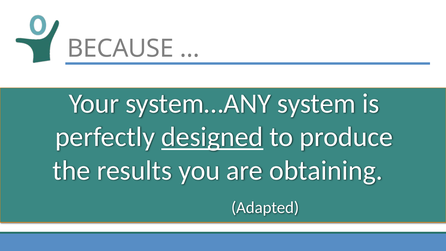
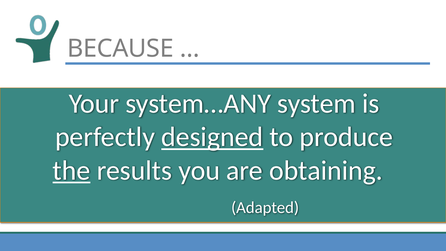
the underline: none -> present
